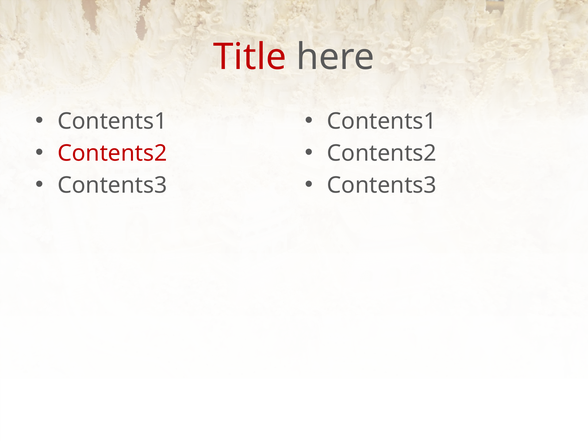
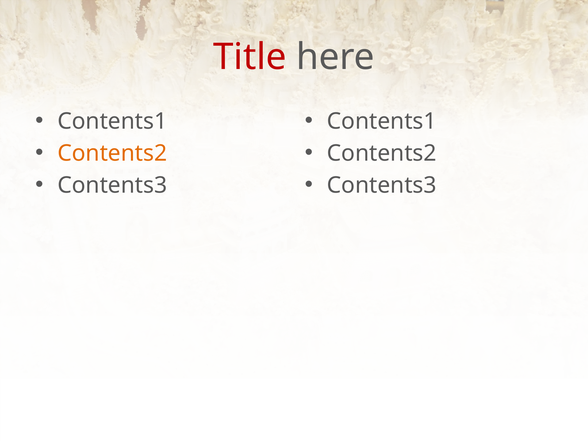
Contents2 at (112, 153) colour: red -> orange
